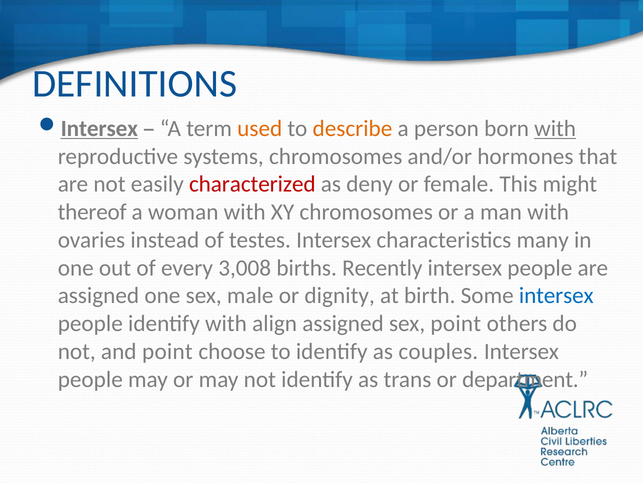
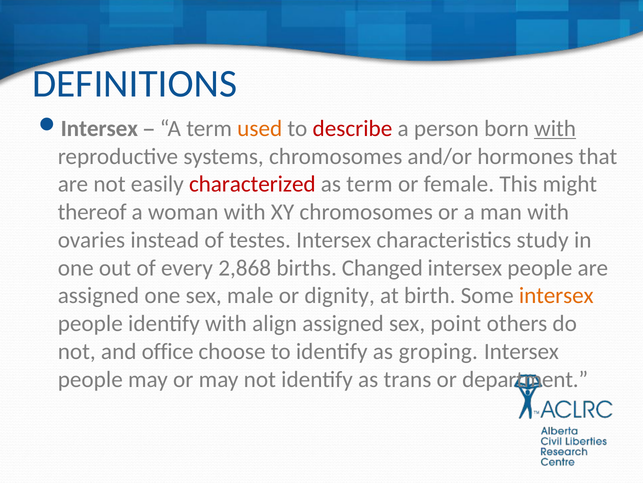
Intersex at (99, 128) underline: present -> none
describe colour: orange -> red
as deny: deny -> term
many: many -> study
3,008: 3,008 -> 2,868
Recently: Recently -> Changed
intersex at (556, 295) colour: blue -> orange
and point: point -> office
couples: couples -> groping
